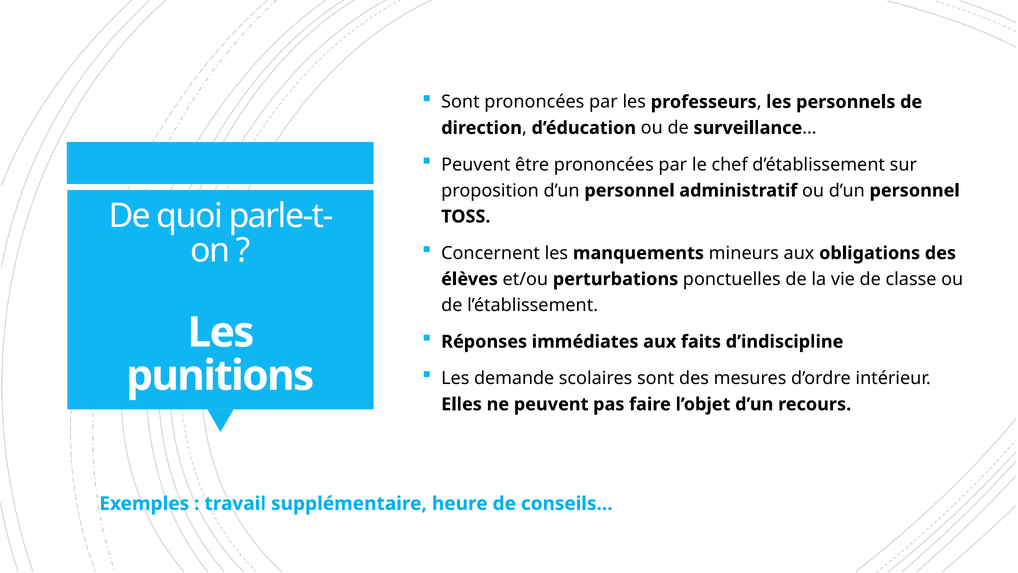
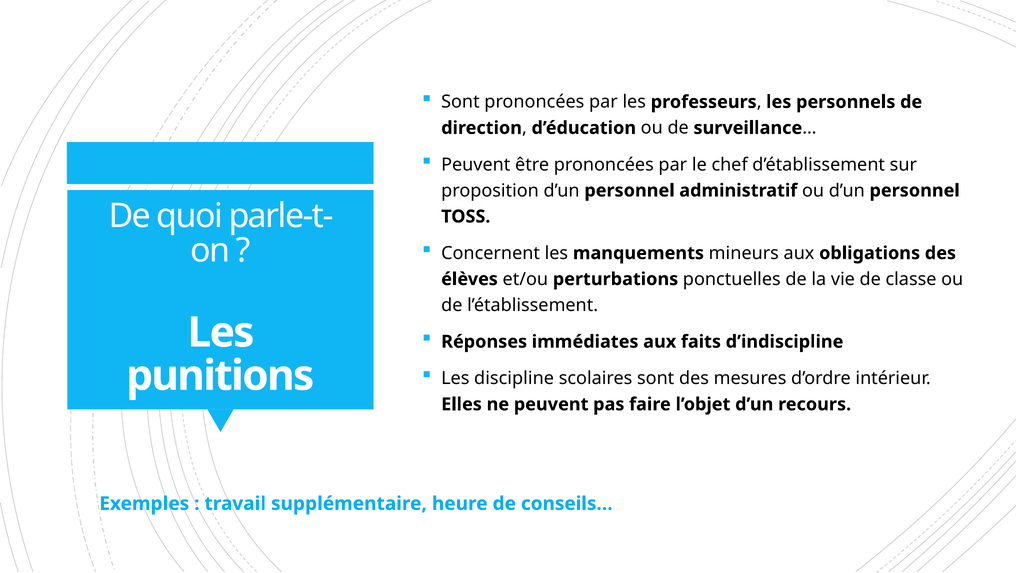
demande: demande -> discipline
